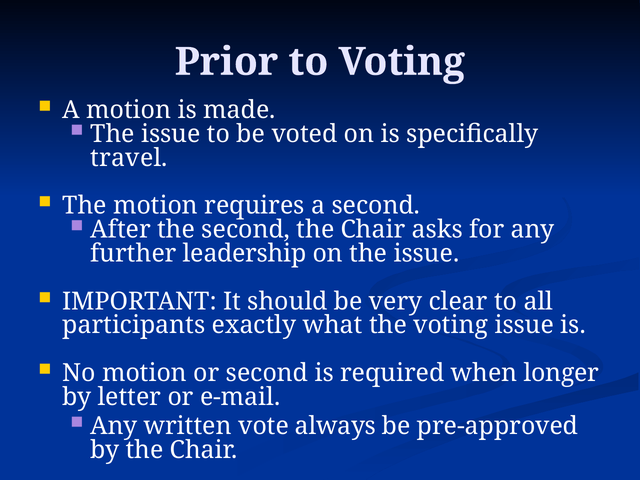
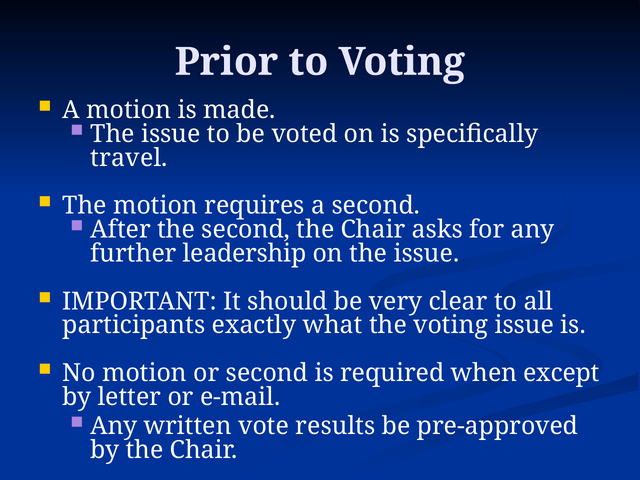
longer: longer -> except
always: always -> results
